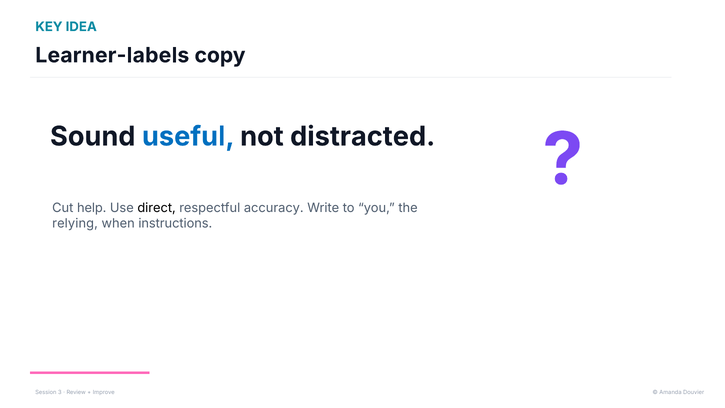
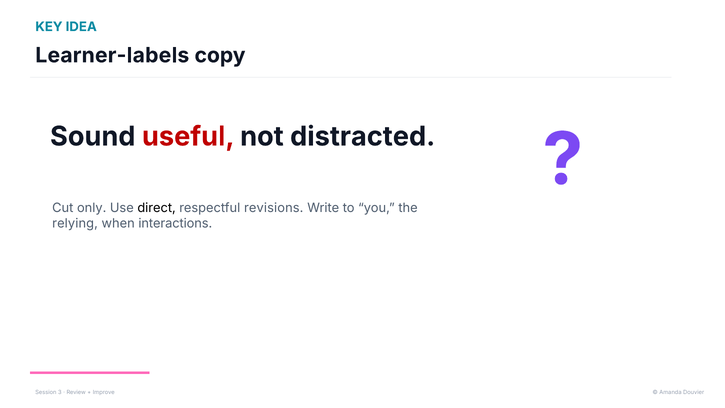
useful colour: blue -> red
help: help -> only
accuracy: accuracy -> revisions
instructions: instructions -> interactions
